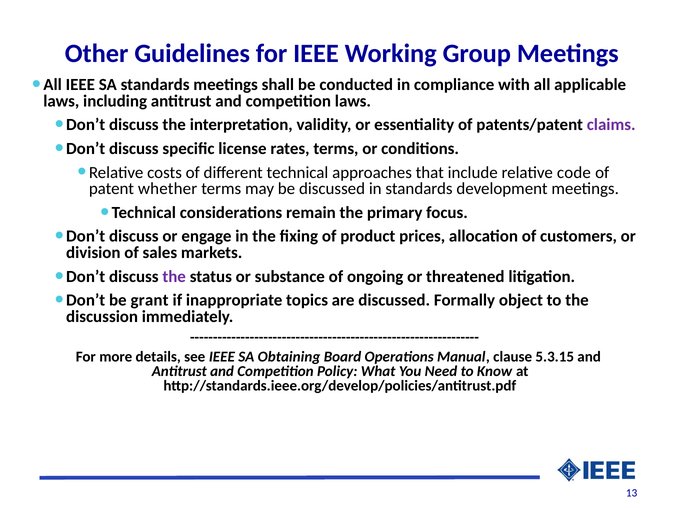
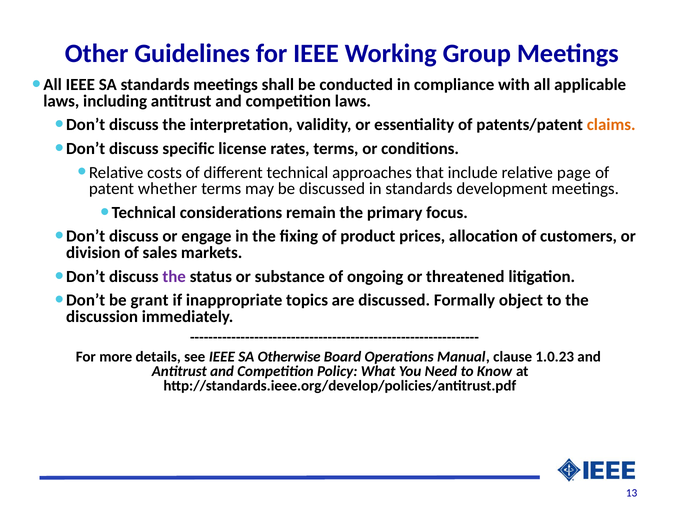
claims colour: purple -> orange
code: code -> page
Obtaining: Obtaining -> Otherwise
5.3.15: 5.3.15 -> 1.0.23
